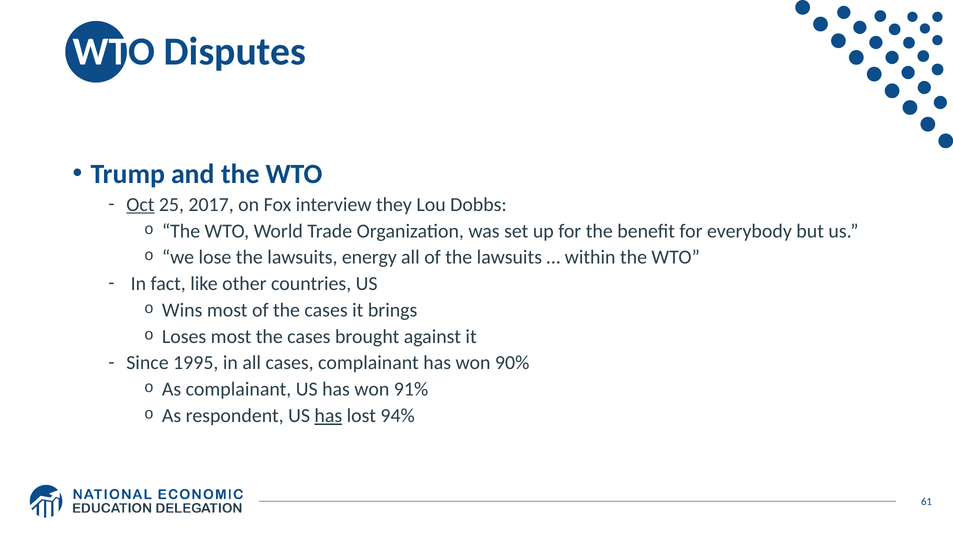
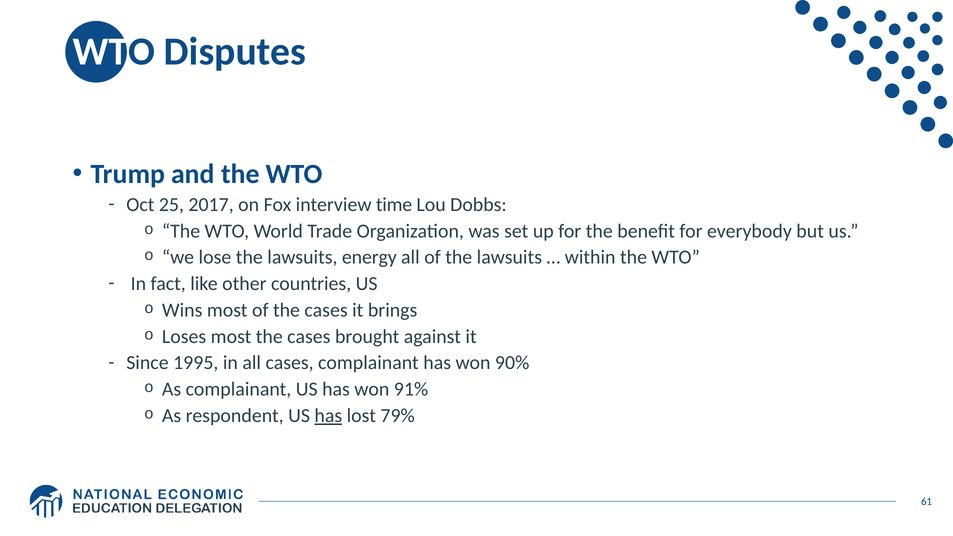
Oct underline: present -> none
they: they -> time
94%: 94% -> 79%
